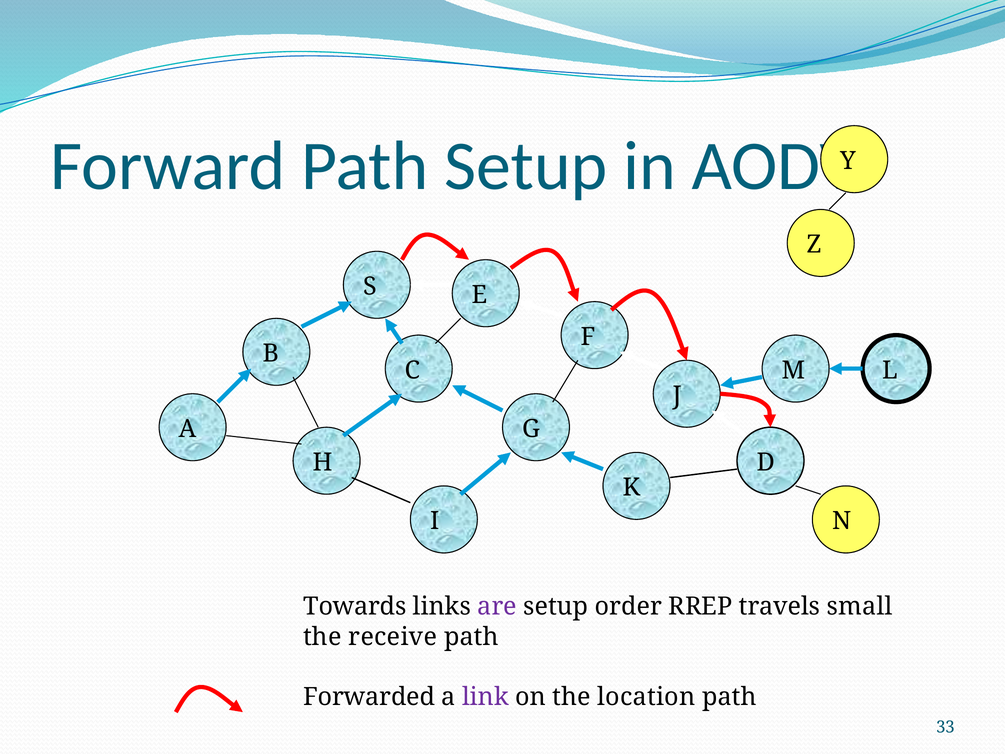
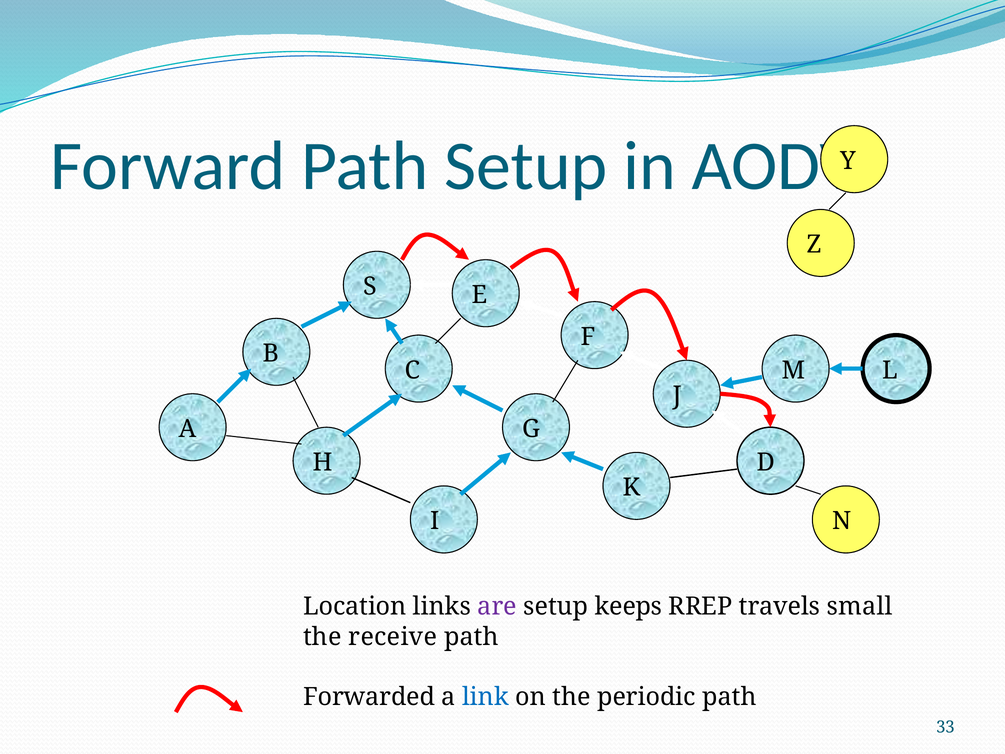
Towards: Towards -> Location
order: order -> keeps
link colour: purple -> blue
location: location -> periodic
